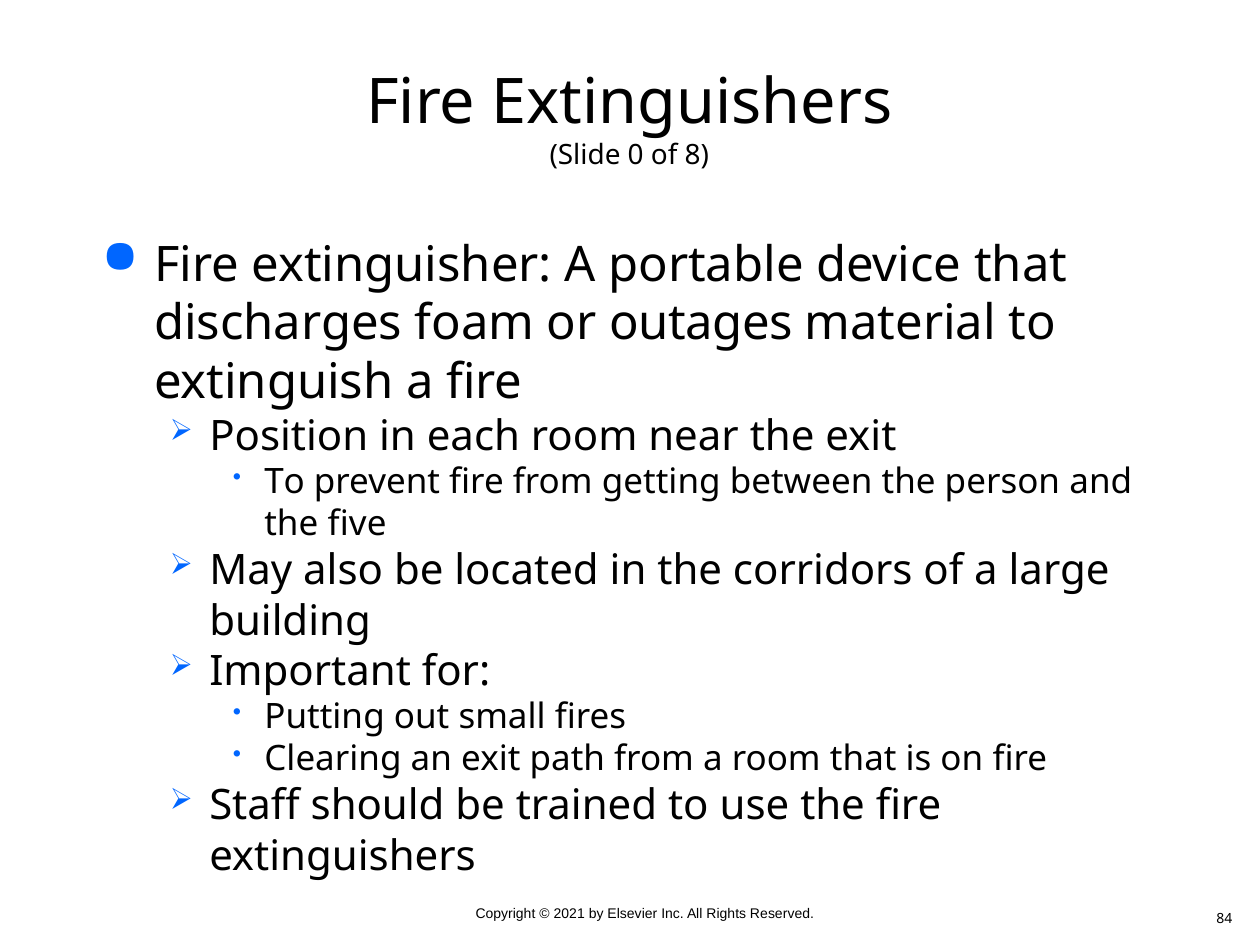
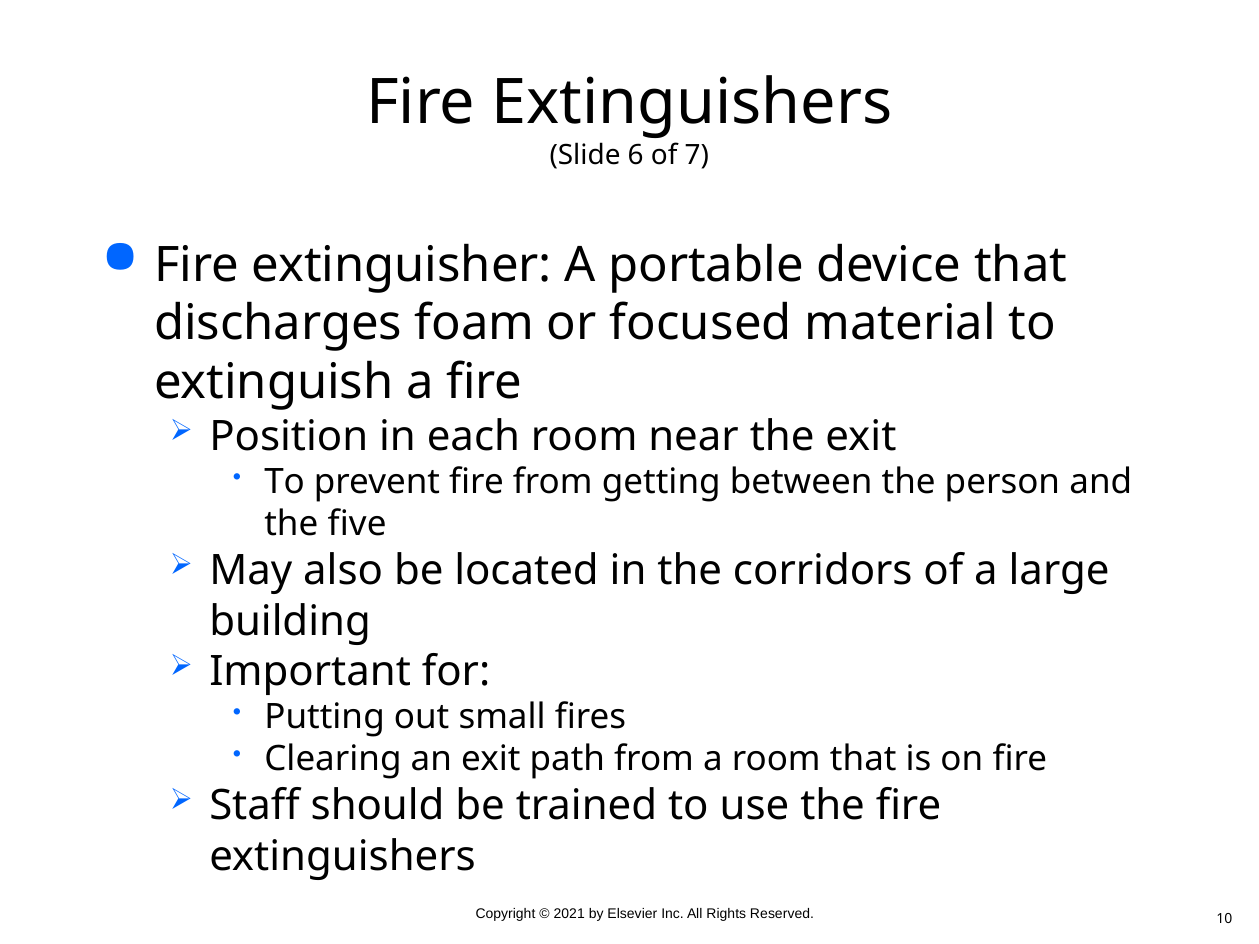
0: 0 -> 6
8: 8 -> 7
outages: outages -> focused
84: 84 -> 10
